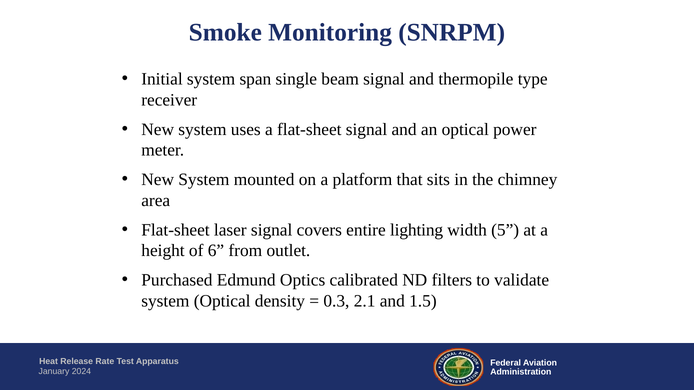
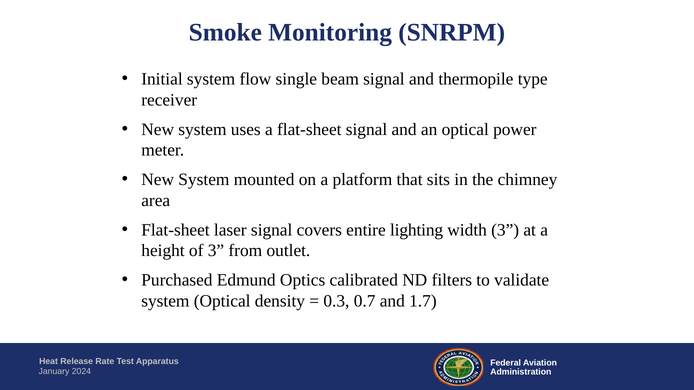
span: span -> flow
width 5: 5 -> 3
of 6: 6 -> 3
2.1: 2.1 -> 0.7
1.5: 1.5 -> 1.7
